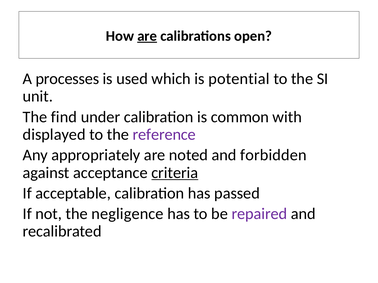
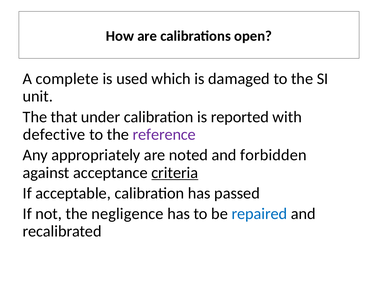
are at (147, 36) underline: present -> none
processes: processes -> complete
potential: potential -> damaged
find: find -> that
common: common -> reported
displayed: displayed -> defective
repaired colour: purple -> blue
